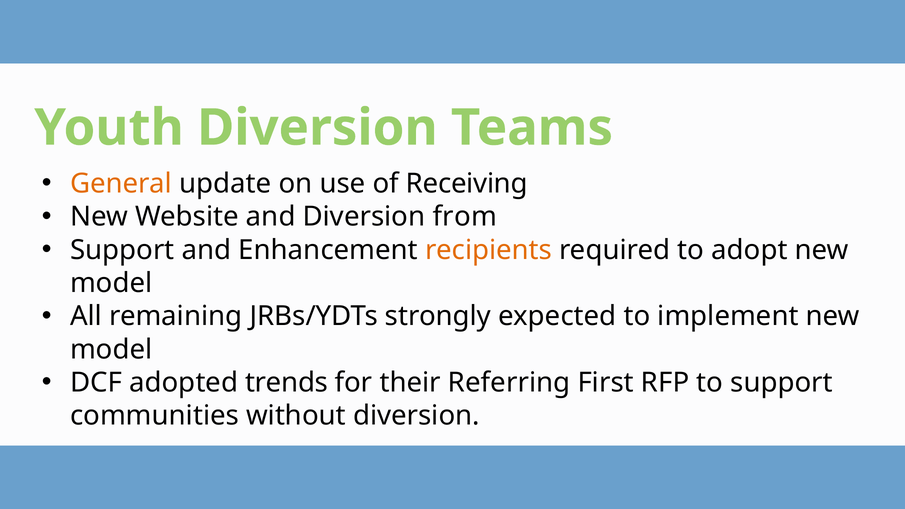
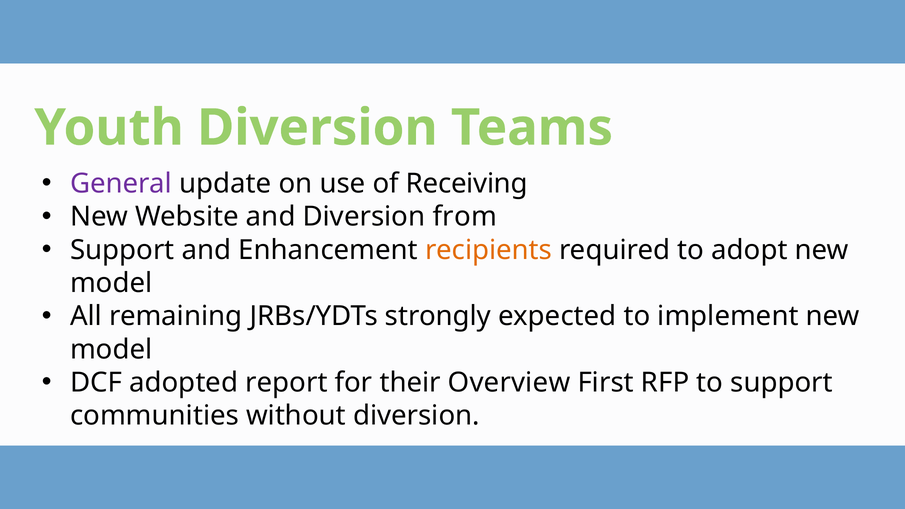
General colour: orange -> purple
trends: trends -> report
Referring: Referring -> Overview
